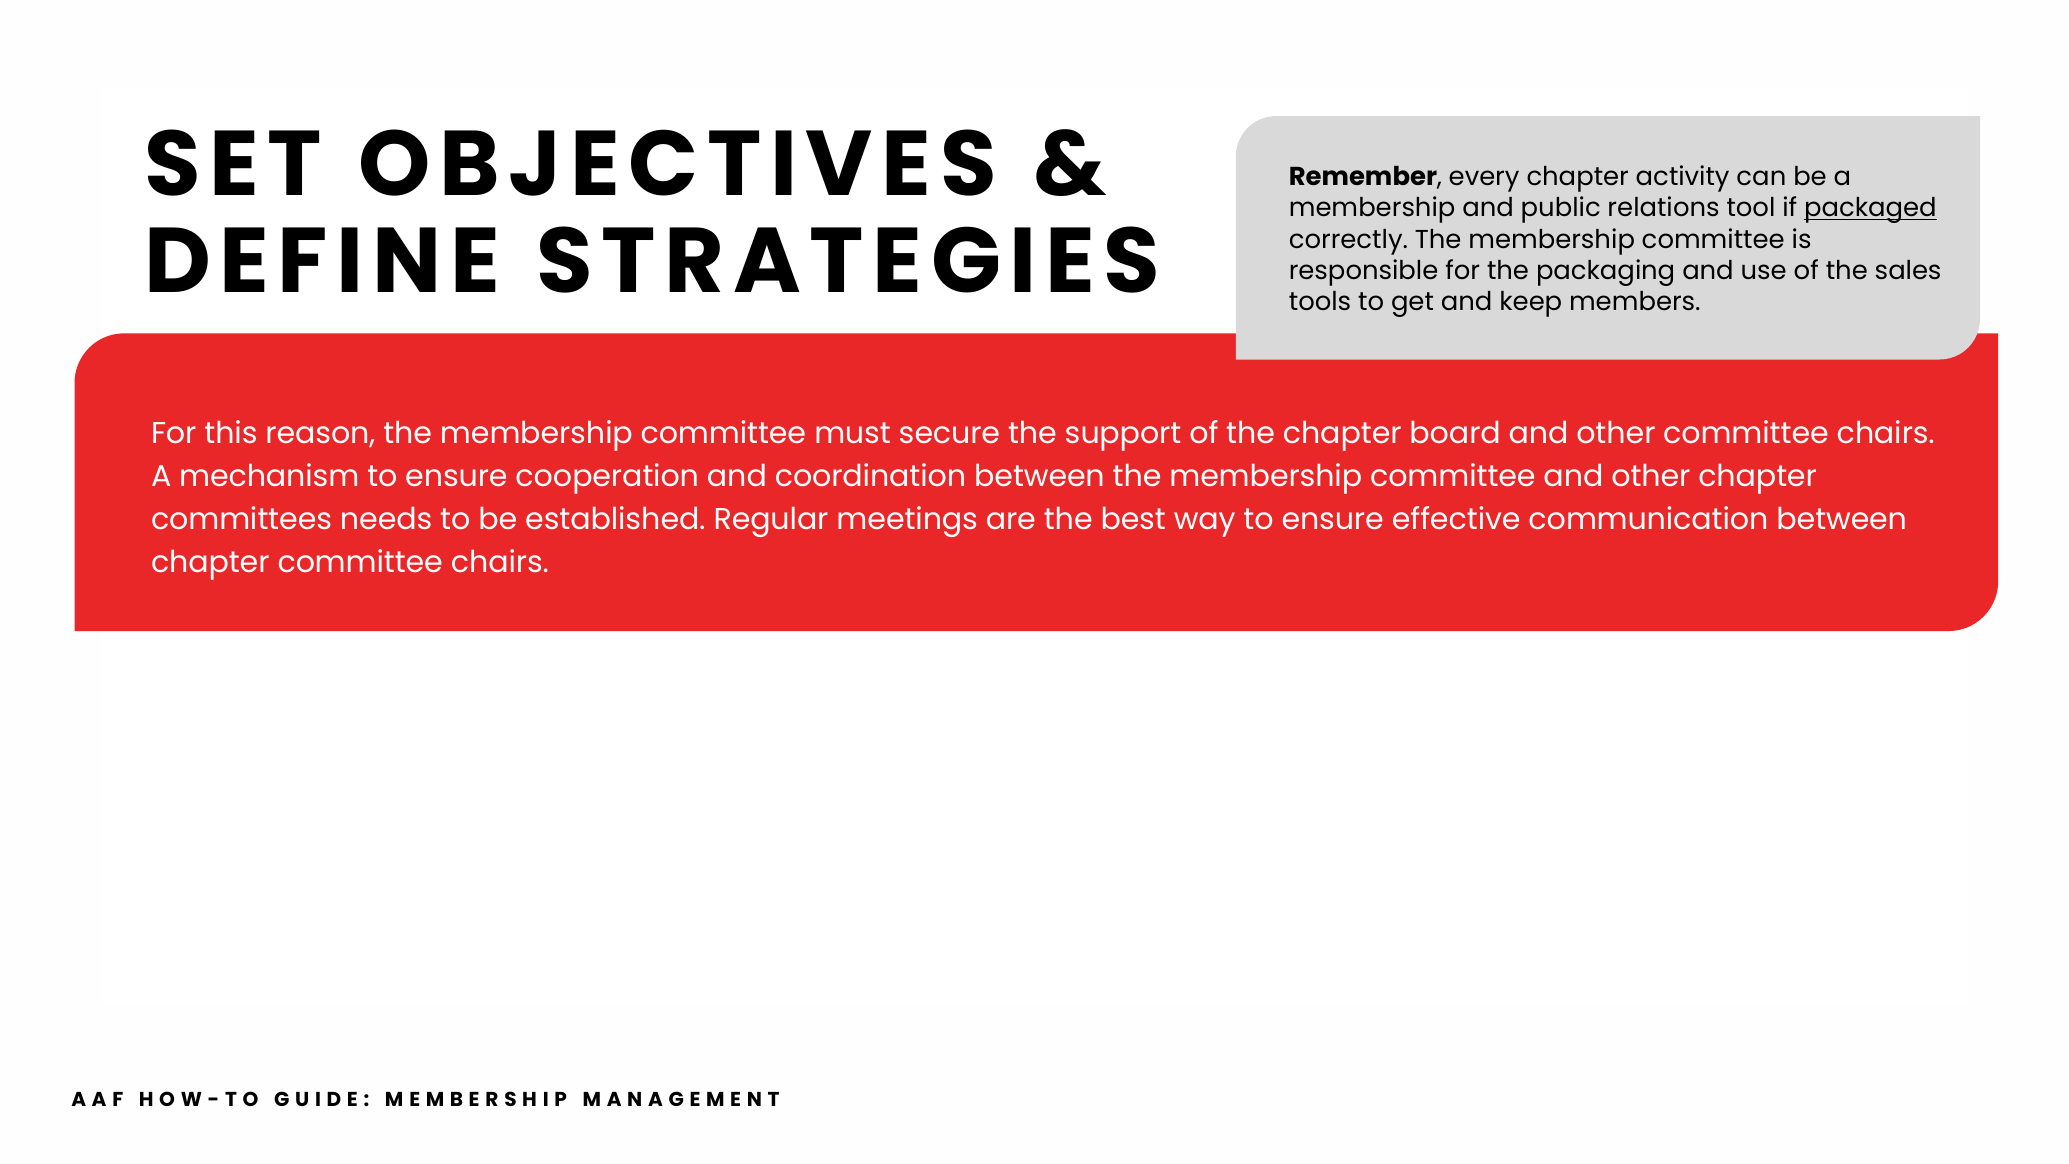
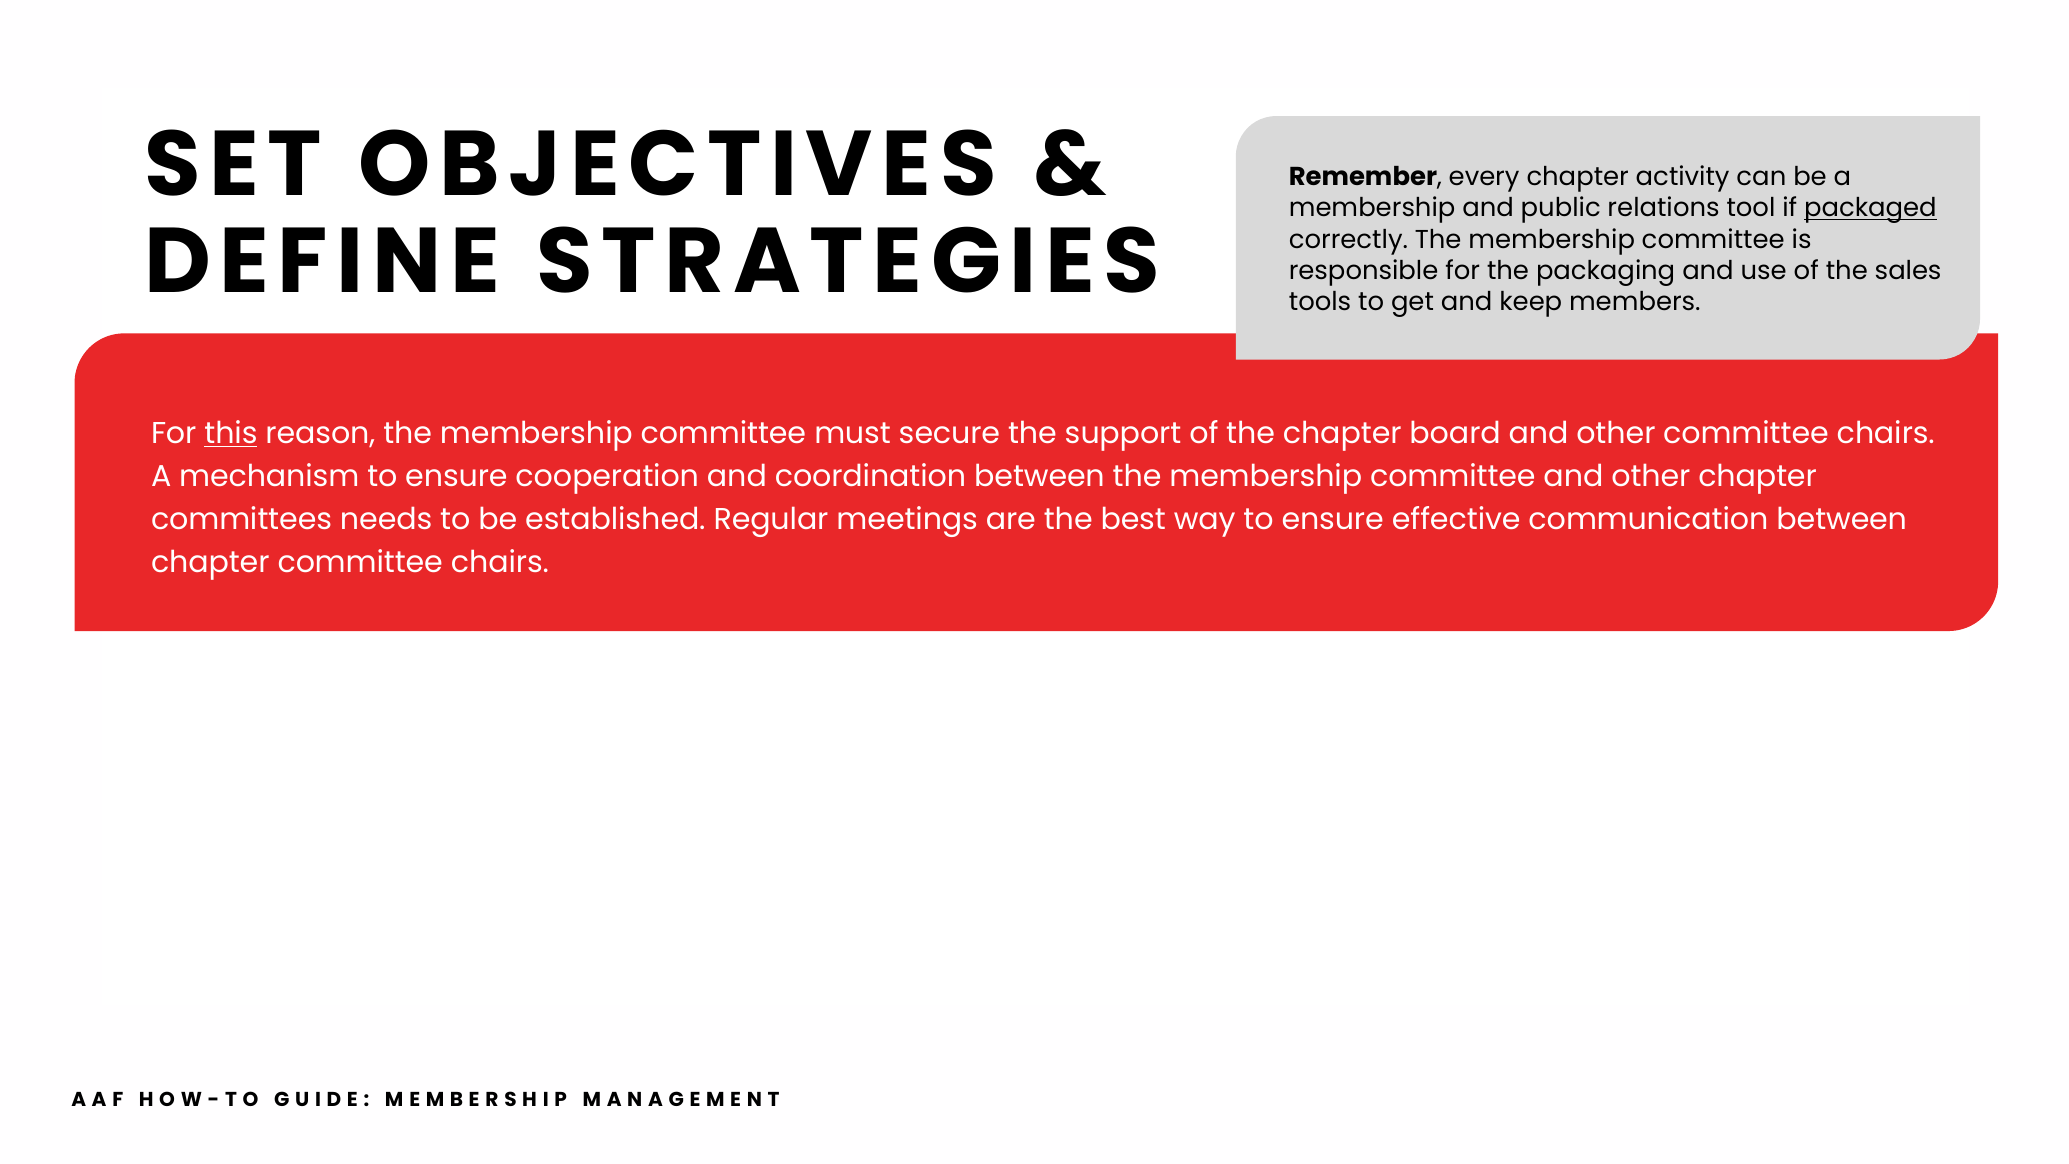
this underline: none -> present
